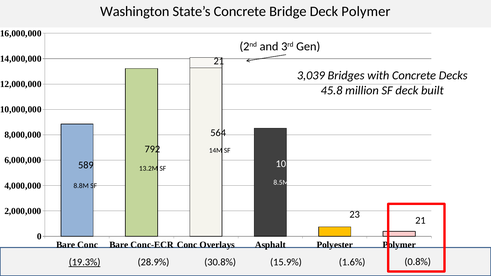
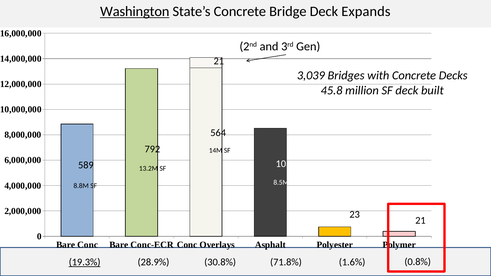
Washington underline: none -> present
Deck Polymer: Polymer -> Expands
15.9%: 15.9% -> 71.8%
